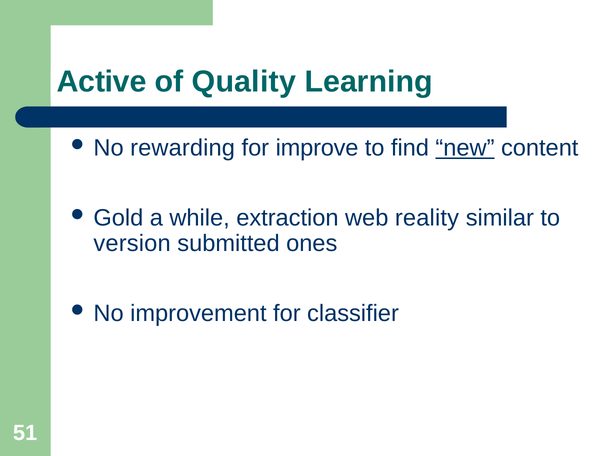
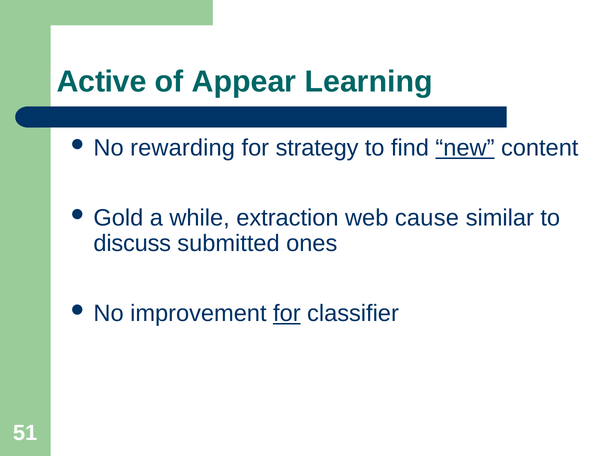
Quality: Quality -> Appear
improve: improve -> strategy
reality: reality -> cause
version: version -> discuss
for at (287, 313) underline: none -> present
